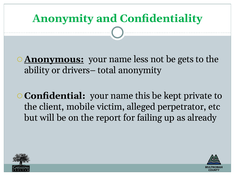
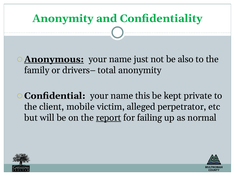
less: less -> just
gets: gets -> also
ability: ability -> family
report underline: none -> present
already: already -> normal
